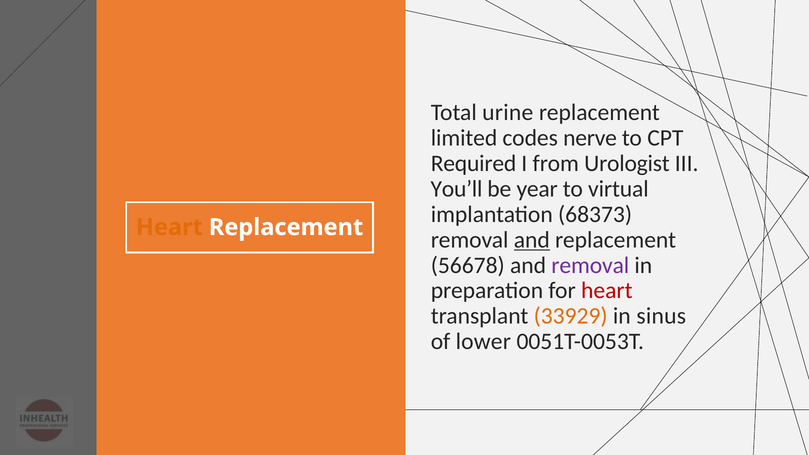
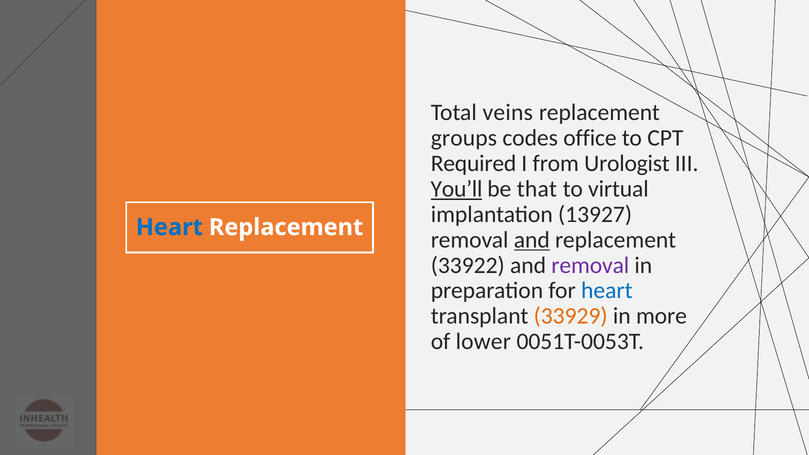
urine: urine -> veins
limited: limited -> groups
nerve: nerve -> office
You’ll underline: none -> present
year: year -> that
68373: 68373 -> 13927
Heart at (169, 227) colour: orange -> blue
56678: 56678 -> 33922
heart at (607, 291) colour: red -> blue
sinus: sinus -> more
